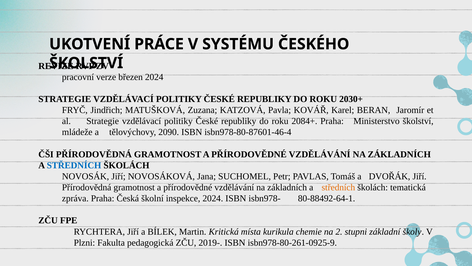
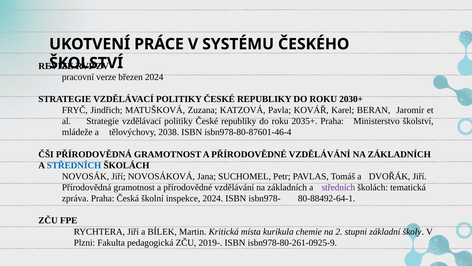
2084+: 2084+ -> 2035+
2090: 2090 -> 2038
středních at (338, 187) colour: orange -> purple
